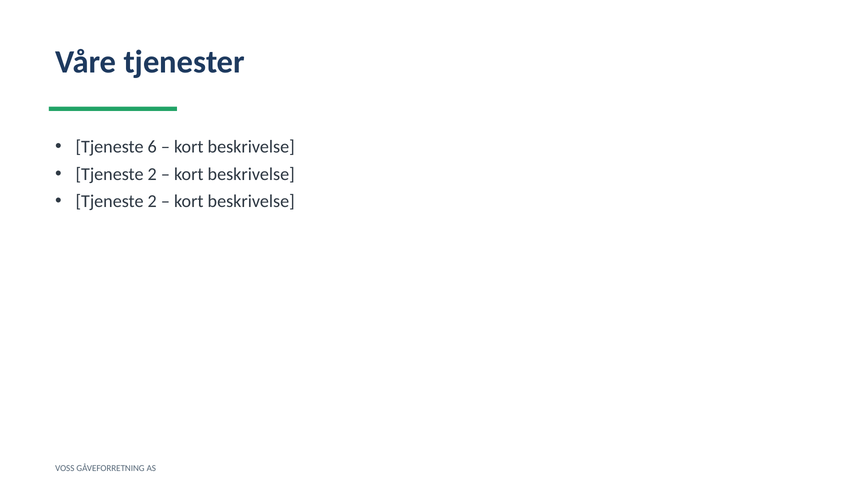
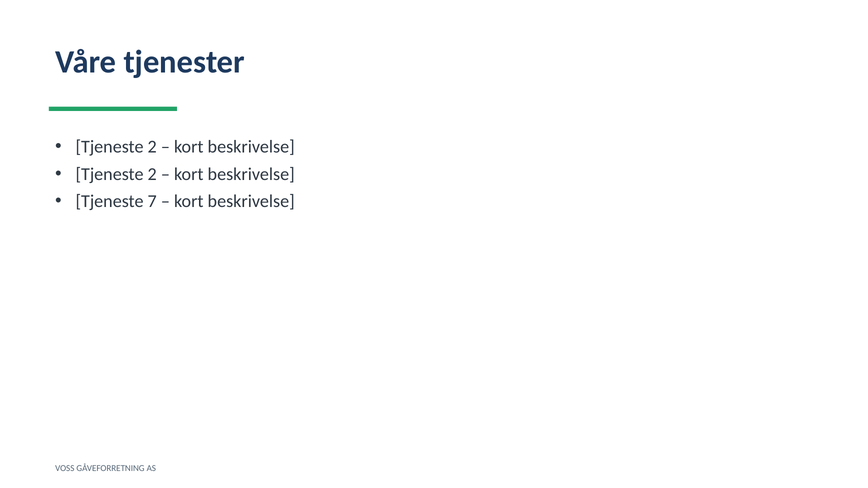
6 at (152, 147): 6 -> 2
2 at (152, 201): 2 -> 7
